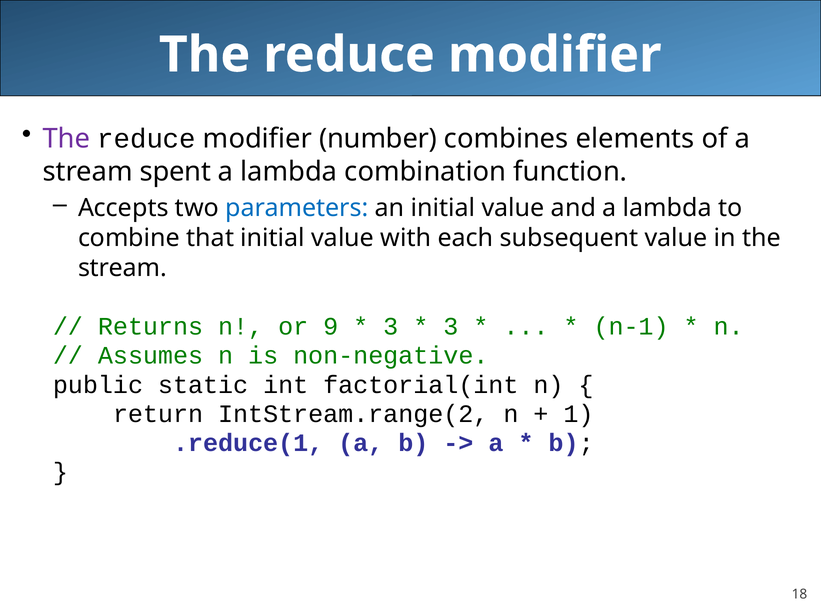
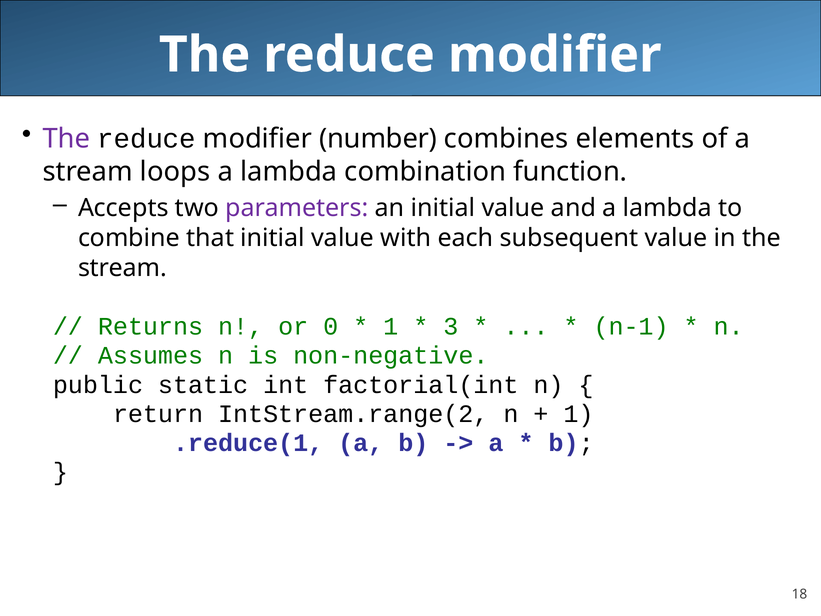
spent: spent -> loops
parameters colour: blue -> purple
9: 9 -> 0
3 at (391, 326): 3 -> 1
